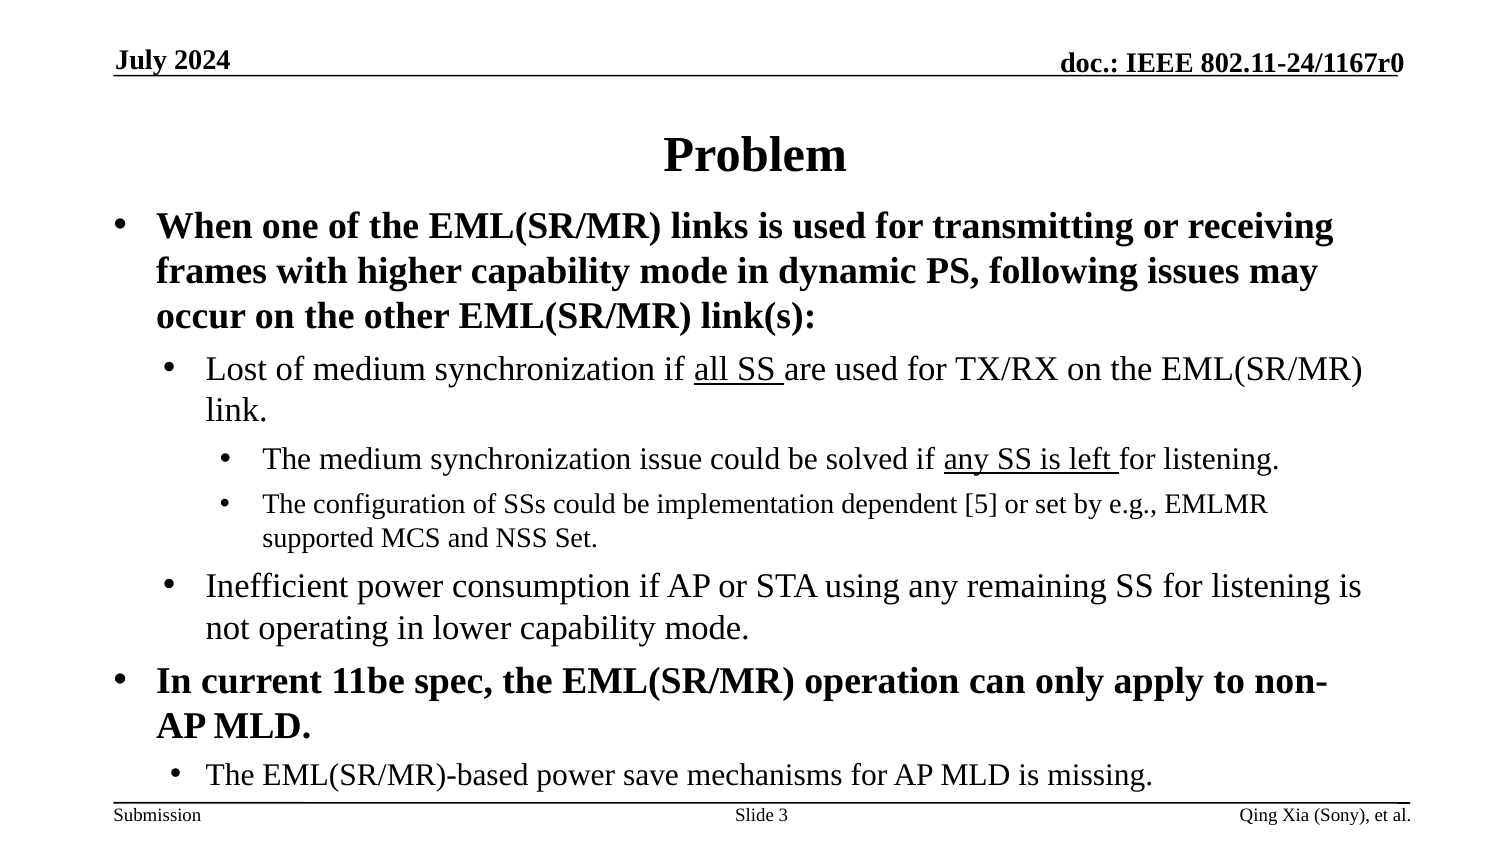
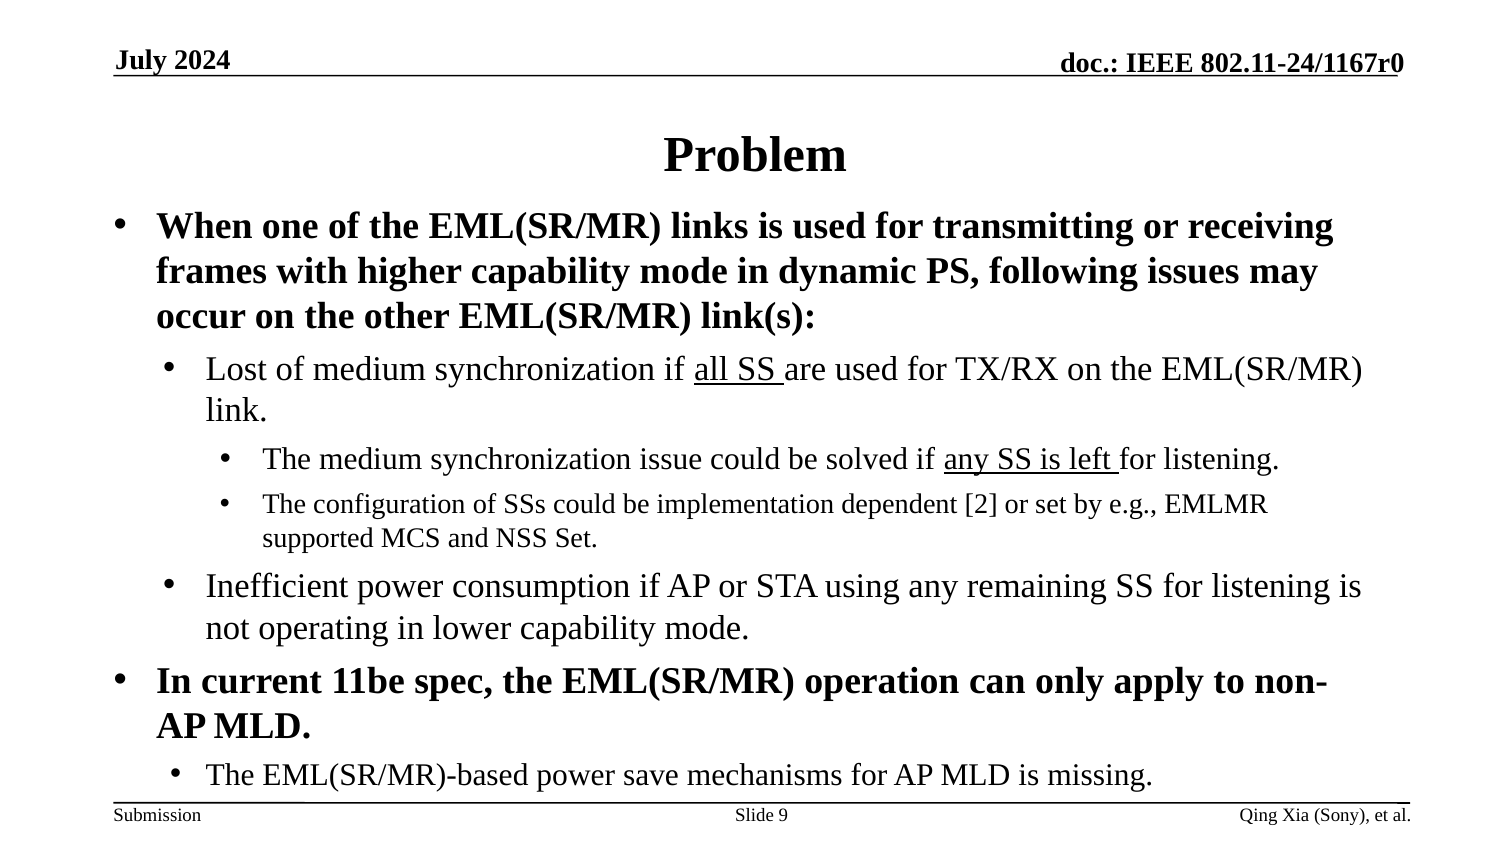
5: 5 -> 2
3: 3 -> 9
